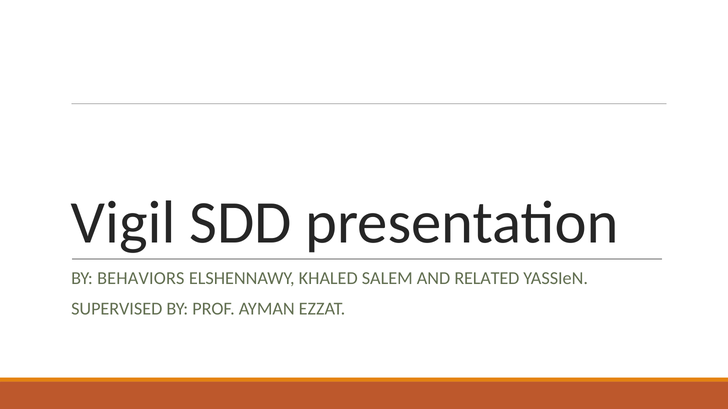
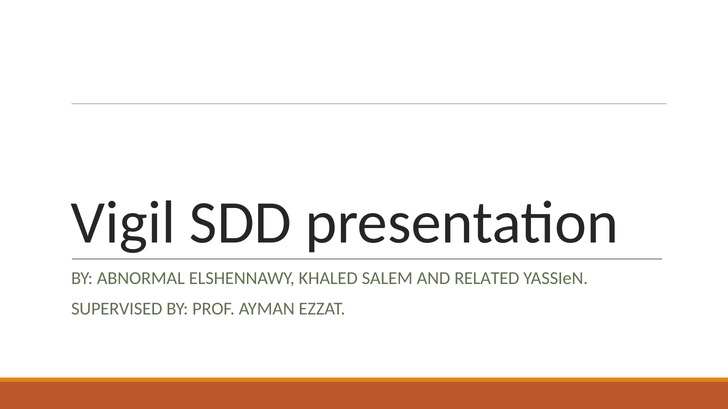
BEHAVIORS: BEHAVIORS -> ABNORMAL
